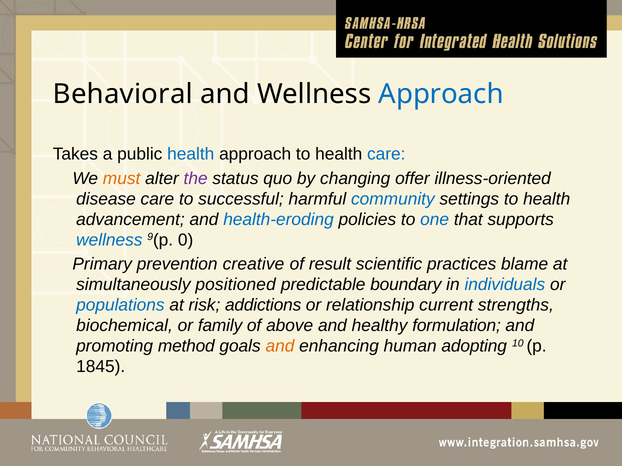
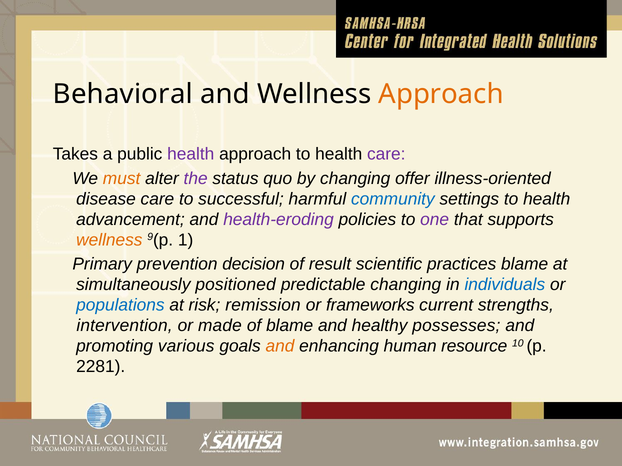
Approach at (441, 94) colour: blue -> orange
health at (191, 154) colour: blue -> purple
care at (386, 154) colour: blue -> purple
health-eroding colour: blue -> purple
one colour: blue -> purple
wellness at (109, 240) colour: blue -> orange
0: 0 -> 1
creative: creative -> decision
predictable boundary: boundary -> changing
addictions: addictions -> remission
relationship: relationship -> frameworks
biochemical: biochemical -> intervention
family: family -> made
of above: above -> blame
formulation: formulation -> possesses
method: method -> various
adopting: adopting -> resource
1845: 1845 -> 2281
